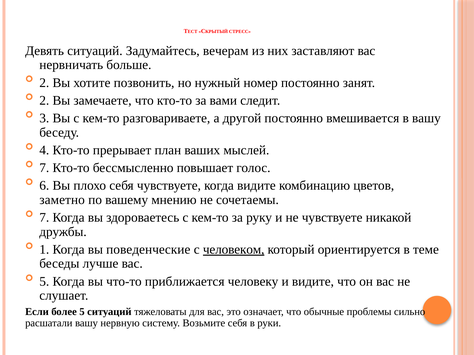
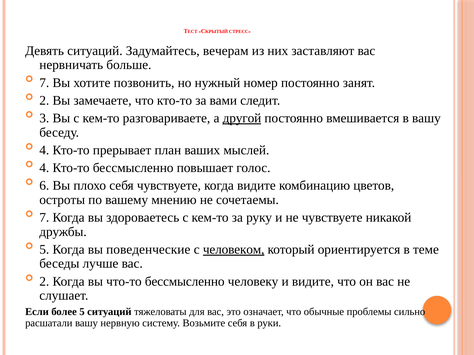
2 at (44, 83): 2 -> 7
другой underline: none -> present
7 at (44, 168): 7 -> 4
заметно: заметно -> остроты
1 at (44, 250): 1 -> 5
5 at (44, 282): 5 -> 2
что-то приближается: приближается -> бессмысленно
